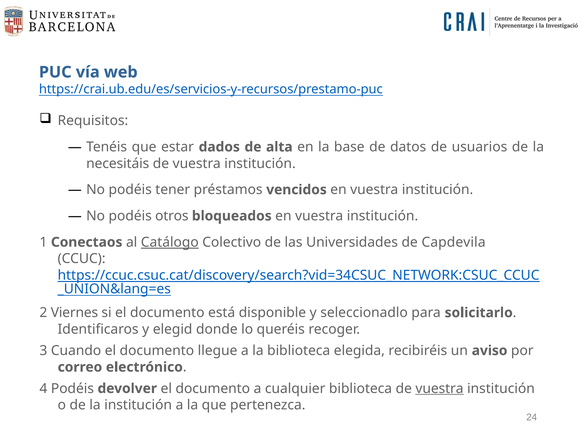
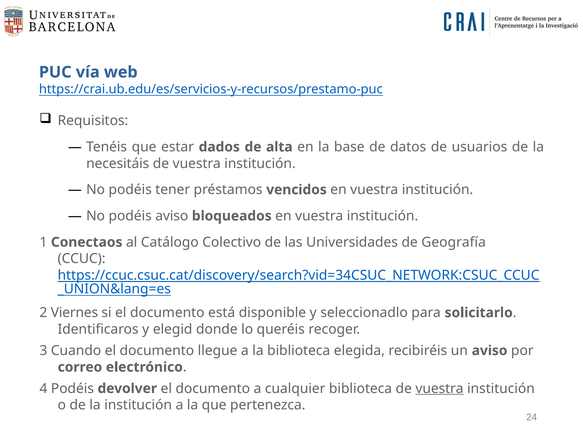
podéis otros: otros -> aviso
Catálogo underline: present -> none
Capdevila: Capdevila -> Geografía
